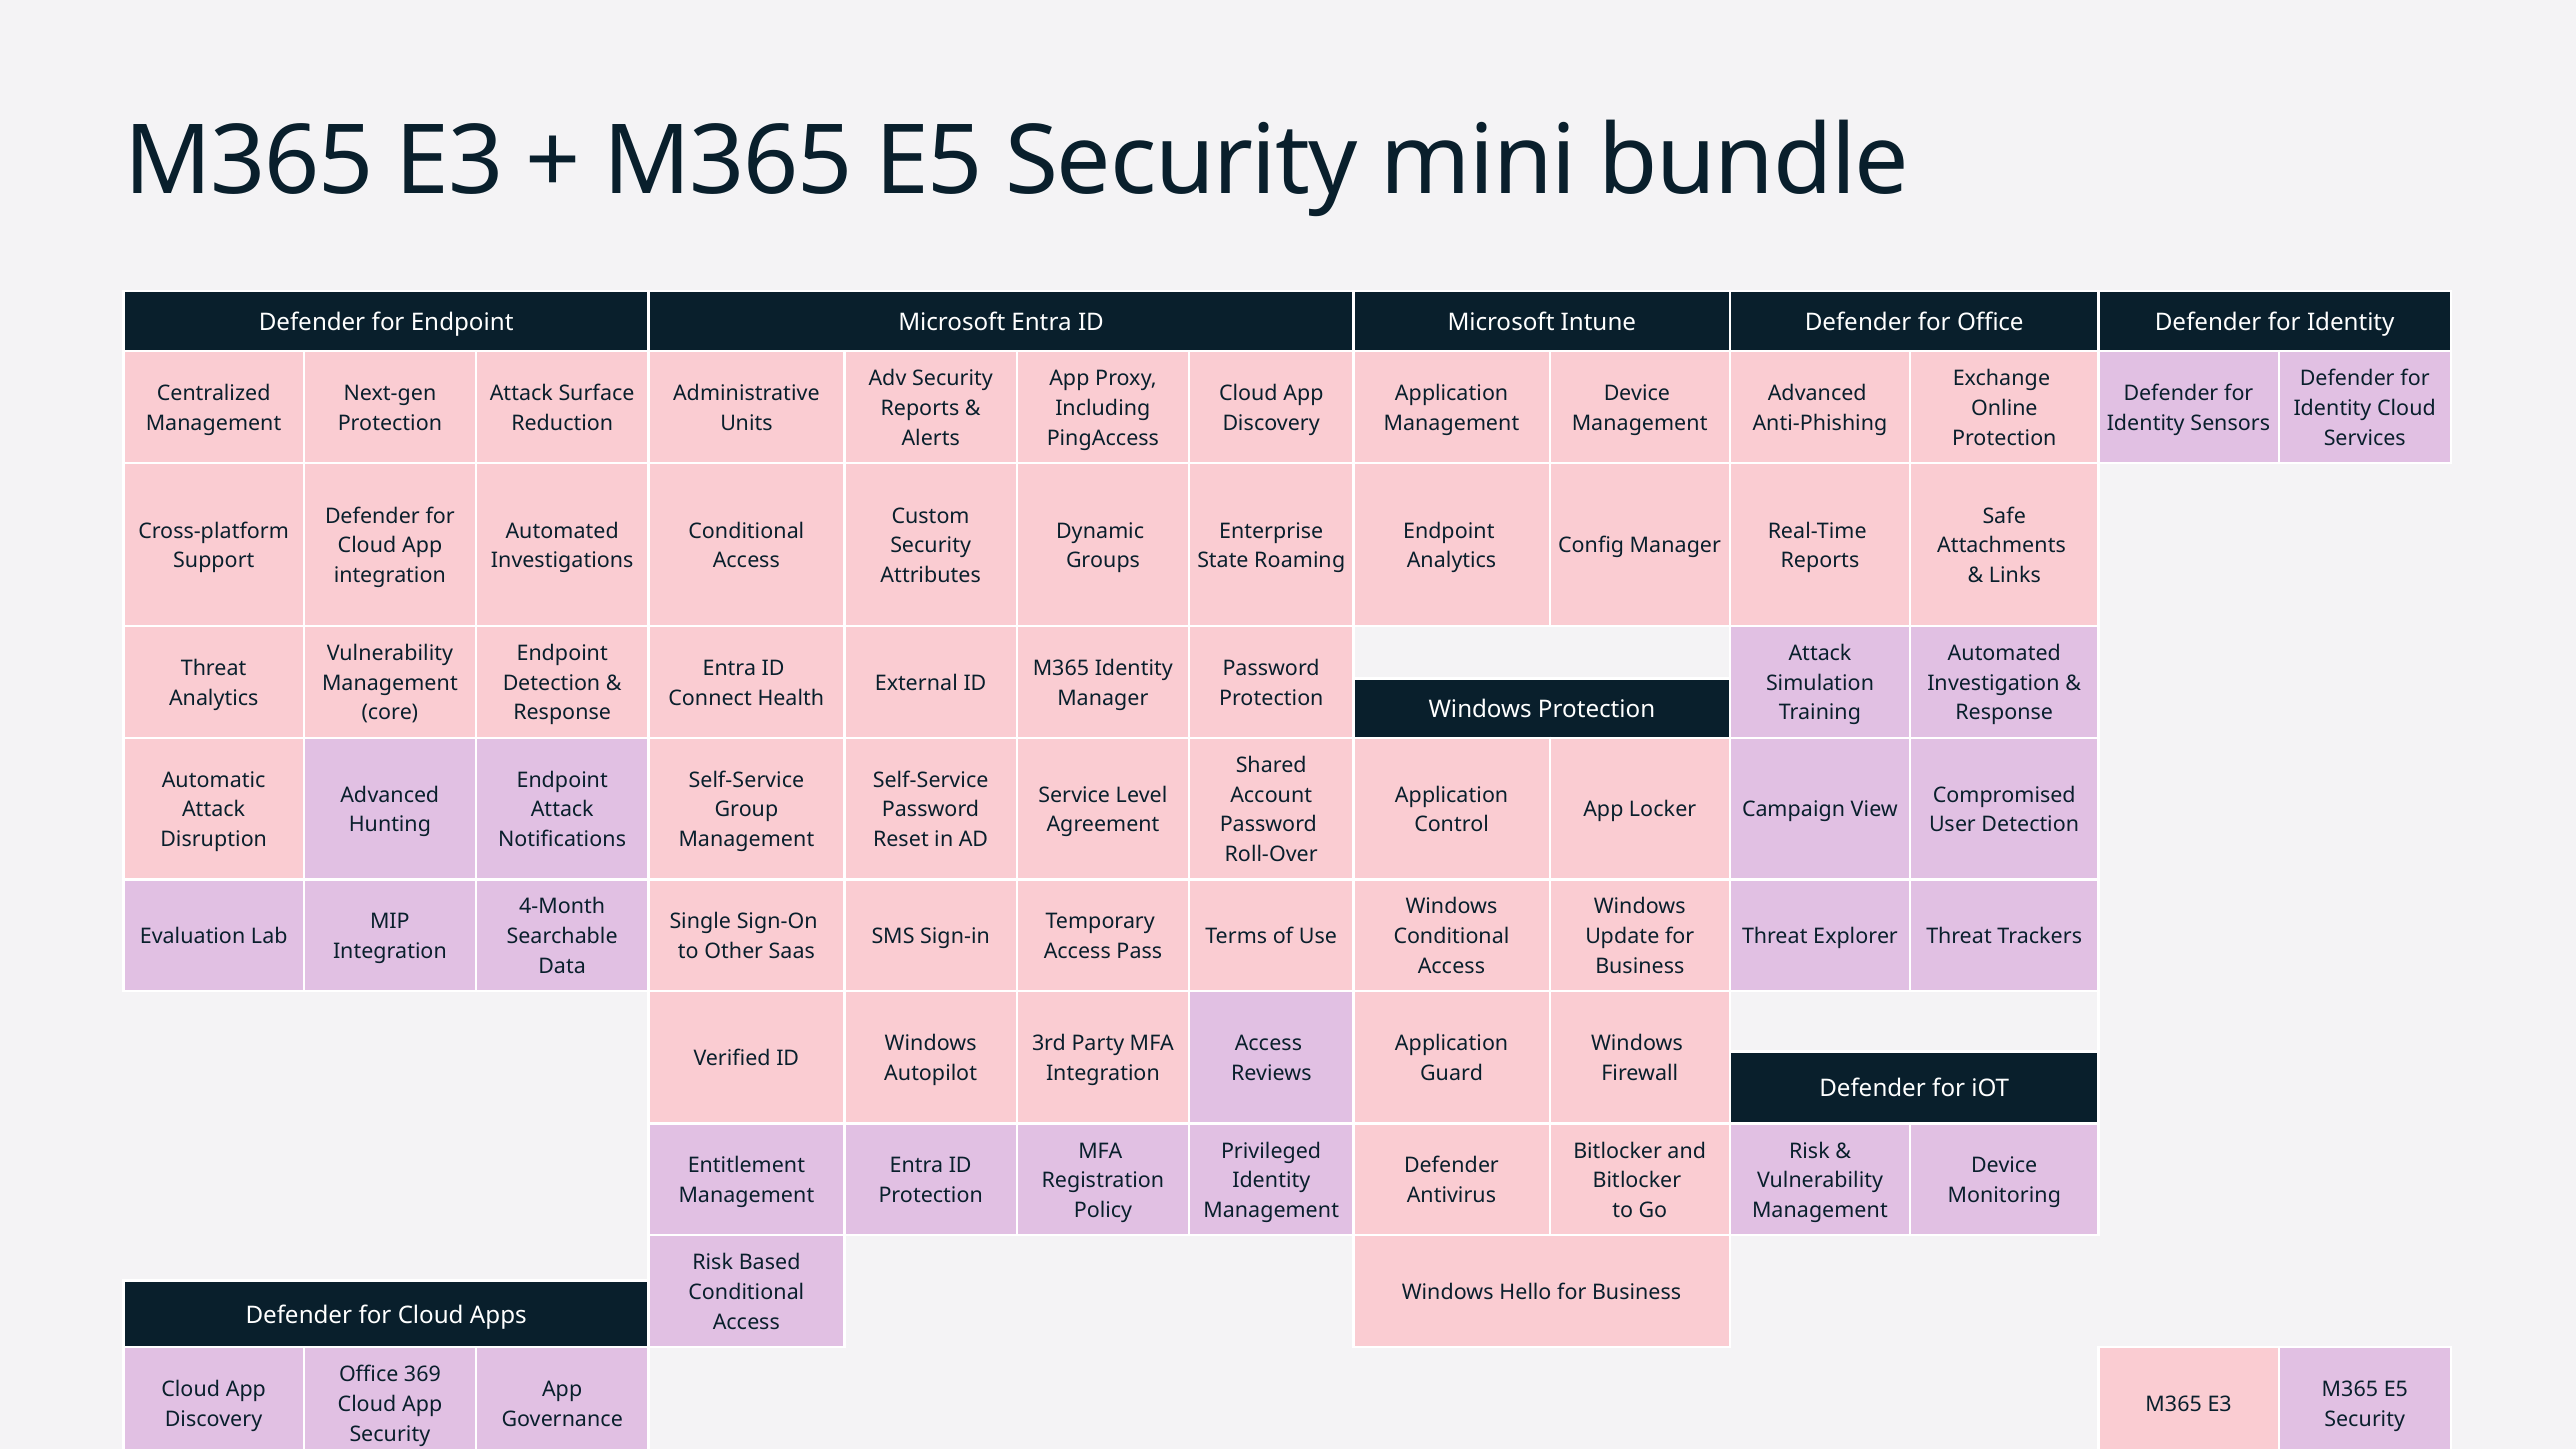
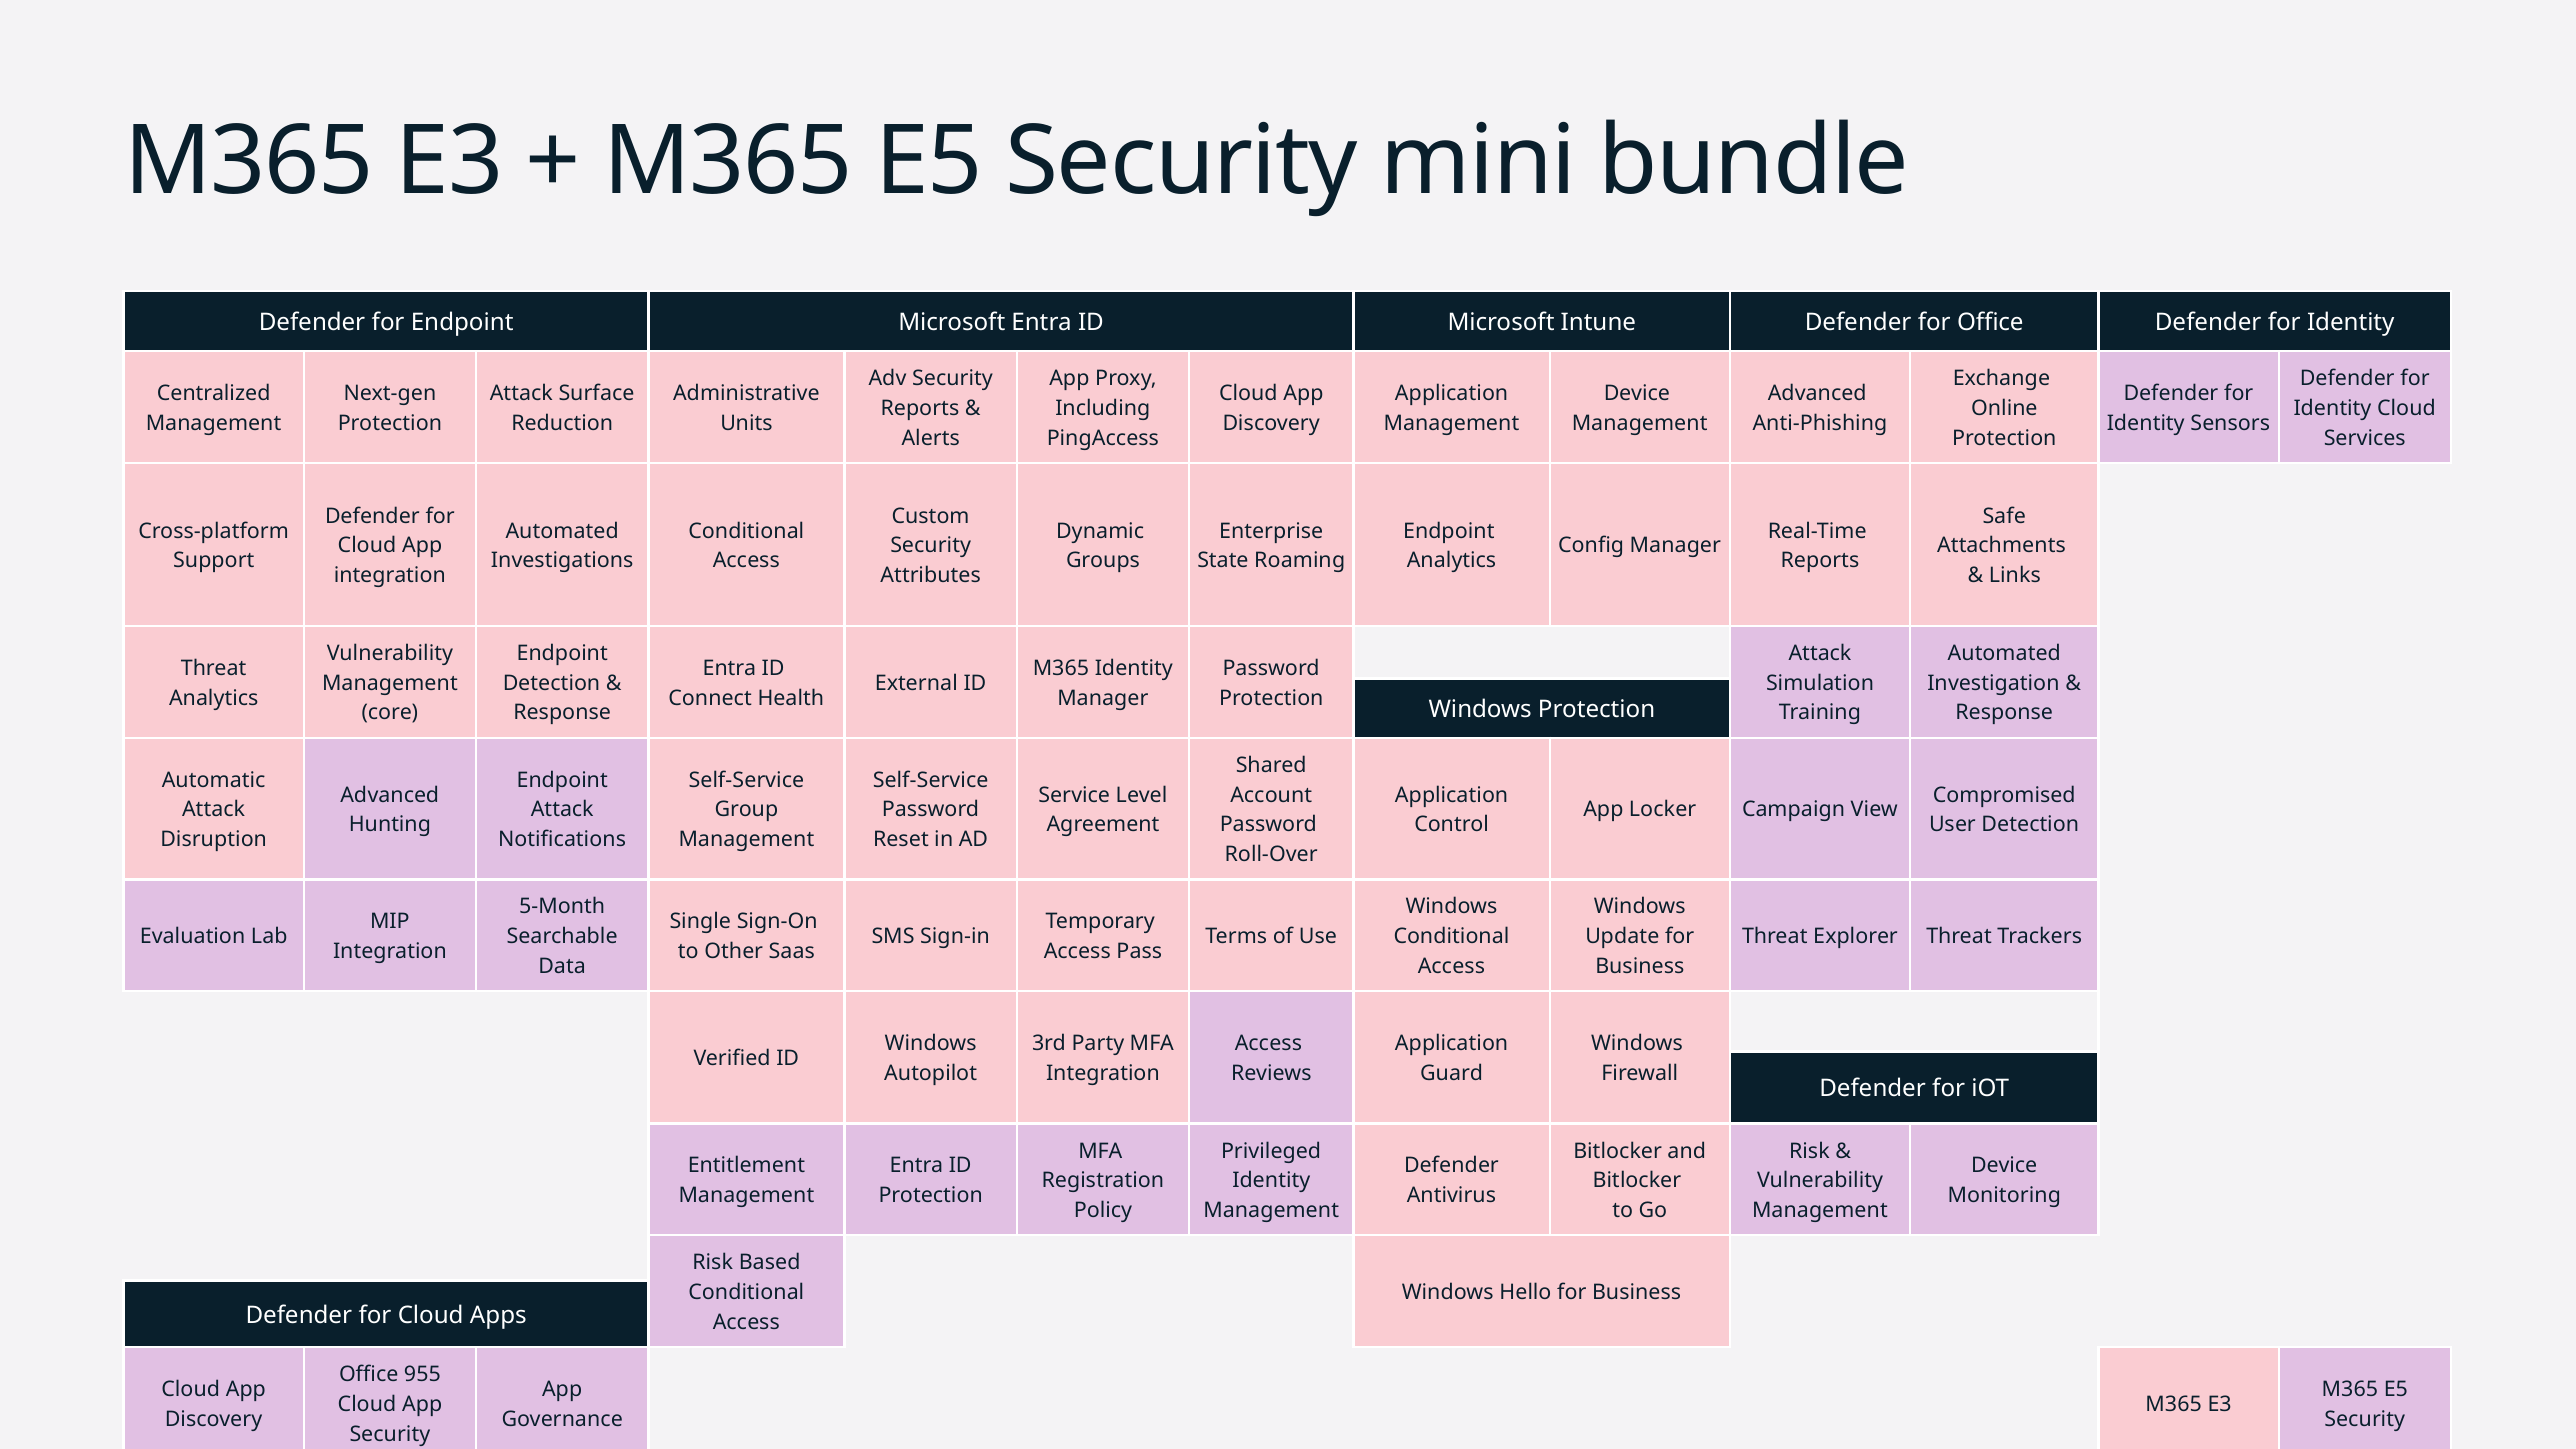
4-Month: 4-Month -> 5-Month
369: 369 -> 955
